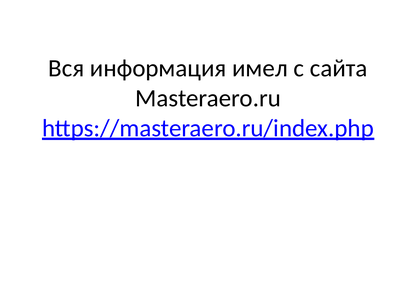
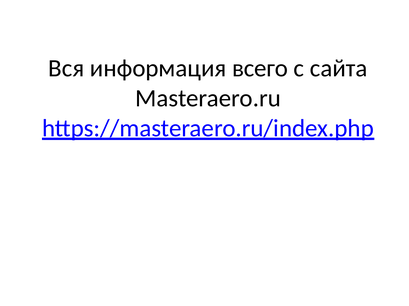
имел: имел -> всего
